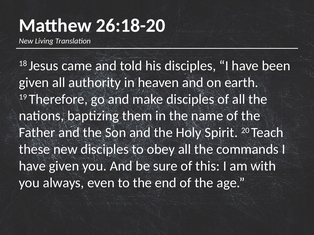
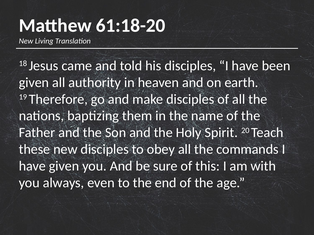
26:18-20: 26:18-20 -> 61:18-20
